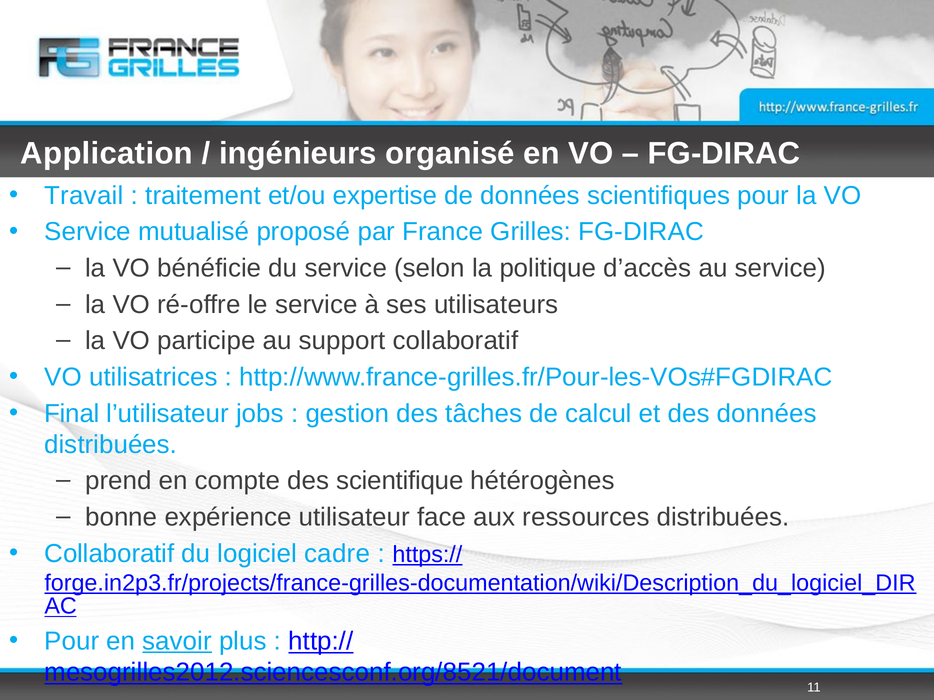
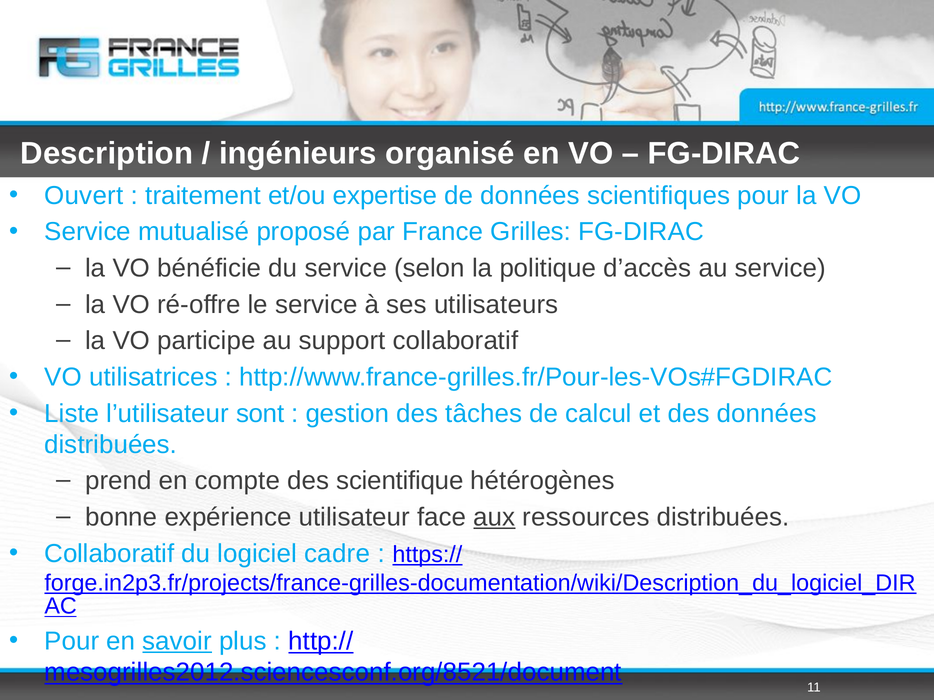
Application: Application -> Description
Travail: Travail -> Ouvert
Final: Final -> Liste
jobs: jobs -> sont
aux underline: none -> present
